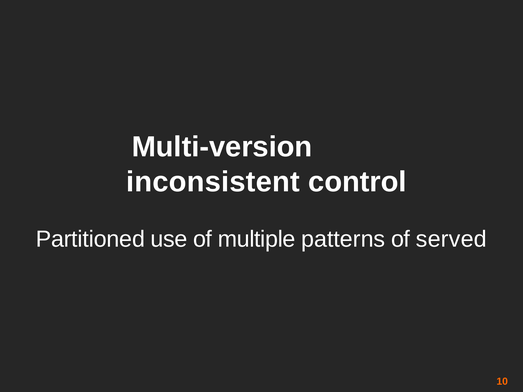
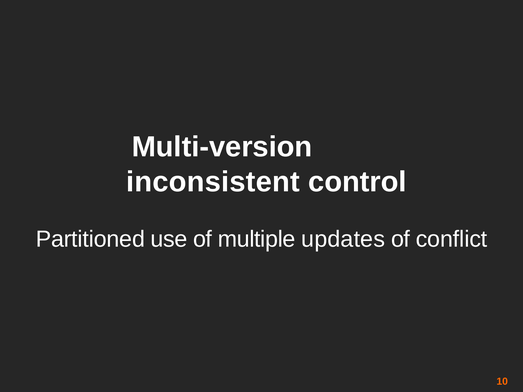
patterns: patterns -> updates
served: served -> conflict
